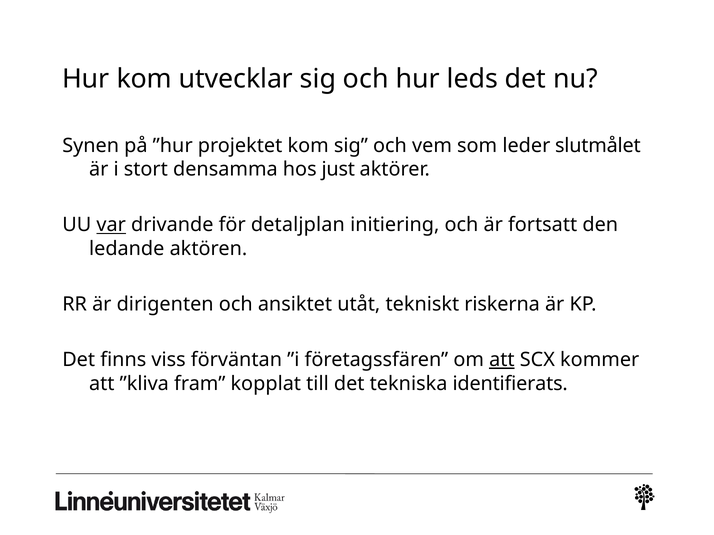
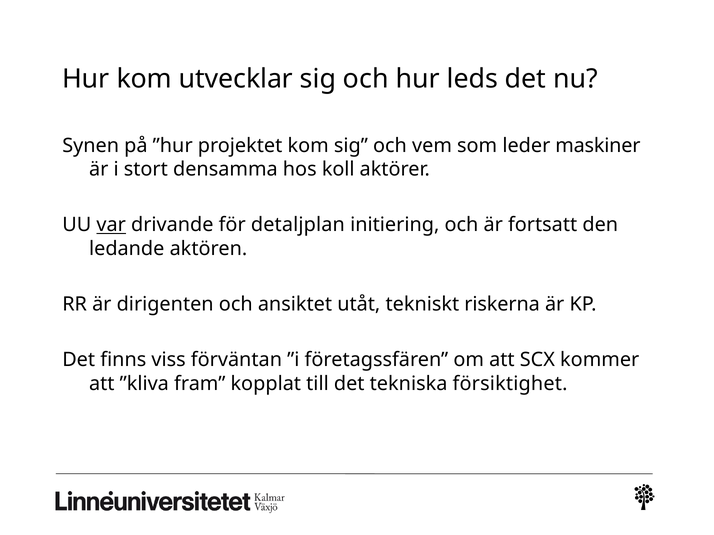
slutmålet: slutmålet -> maskiner
just: just -> koll
att at (502, 360) underline: present -> none
identifierats: identifierats -> försiktighet
